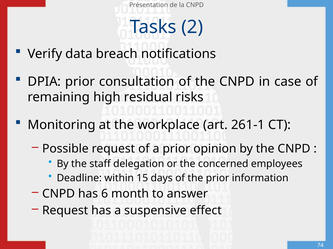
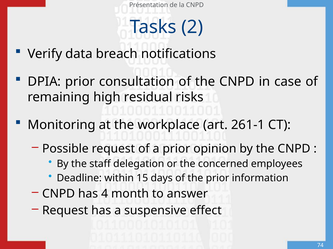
6: 6 -> 4
